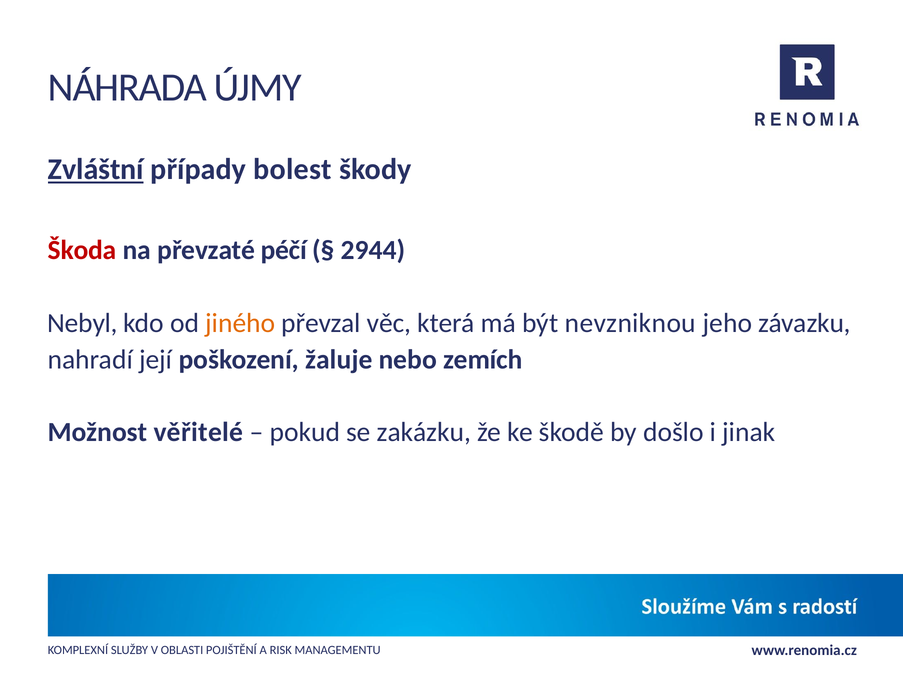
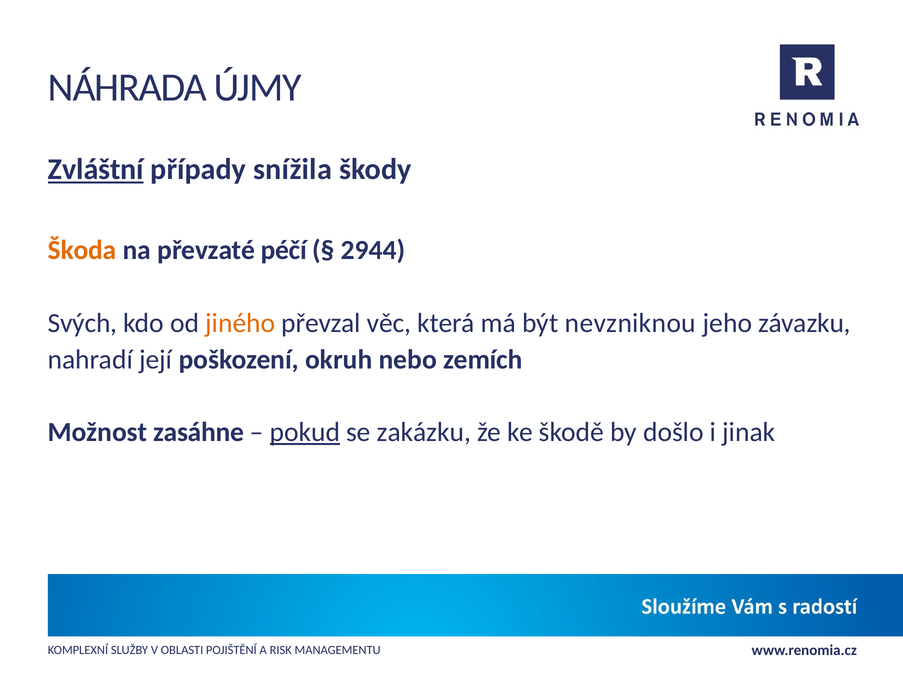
bolest: bolest -> snížila
Škoda colour: red -> orange
Nebyl: Nebyl -> Svých
žaluje: žaluje -> okruh
věřitelé: věřitelé -> zasáhne
pokud underline: none -> present
